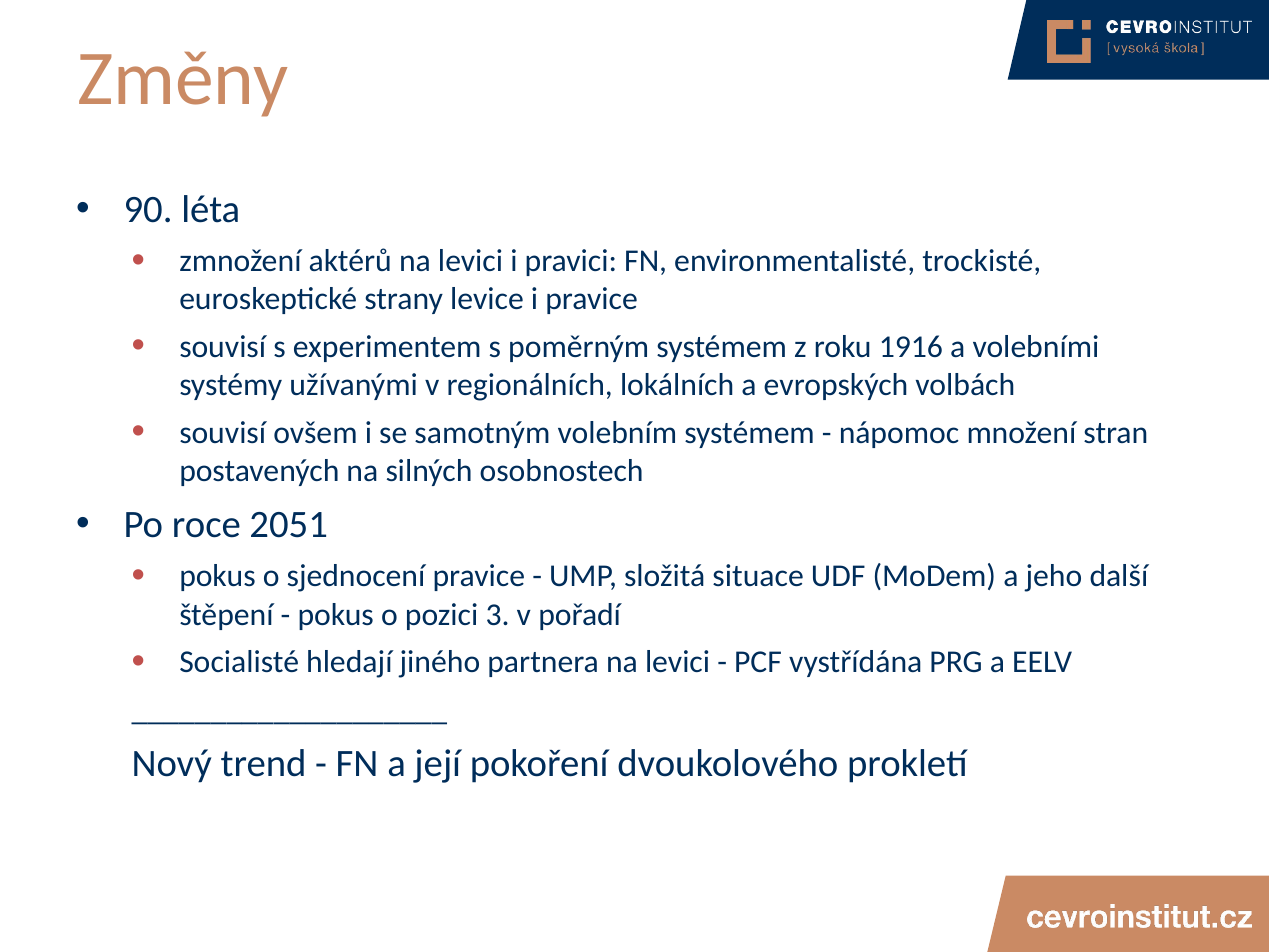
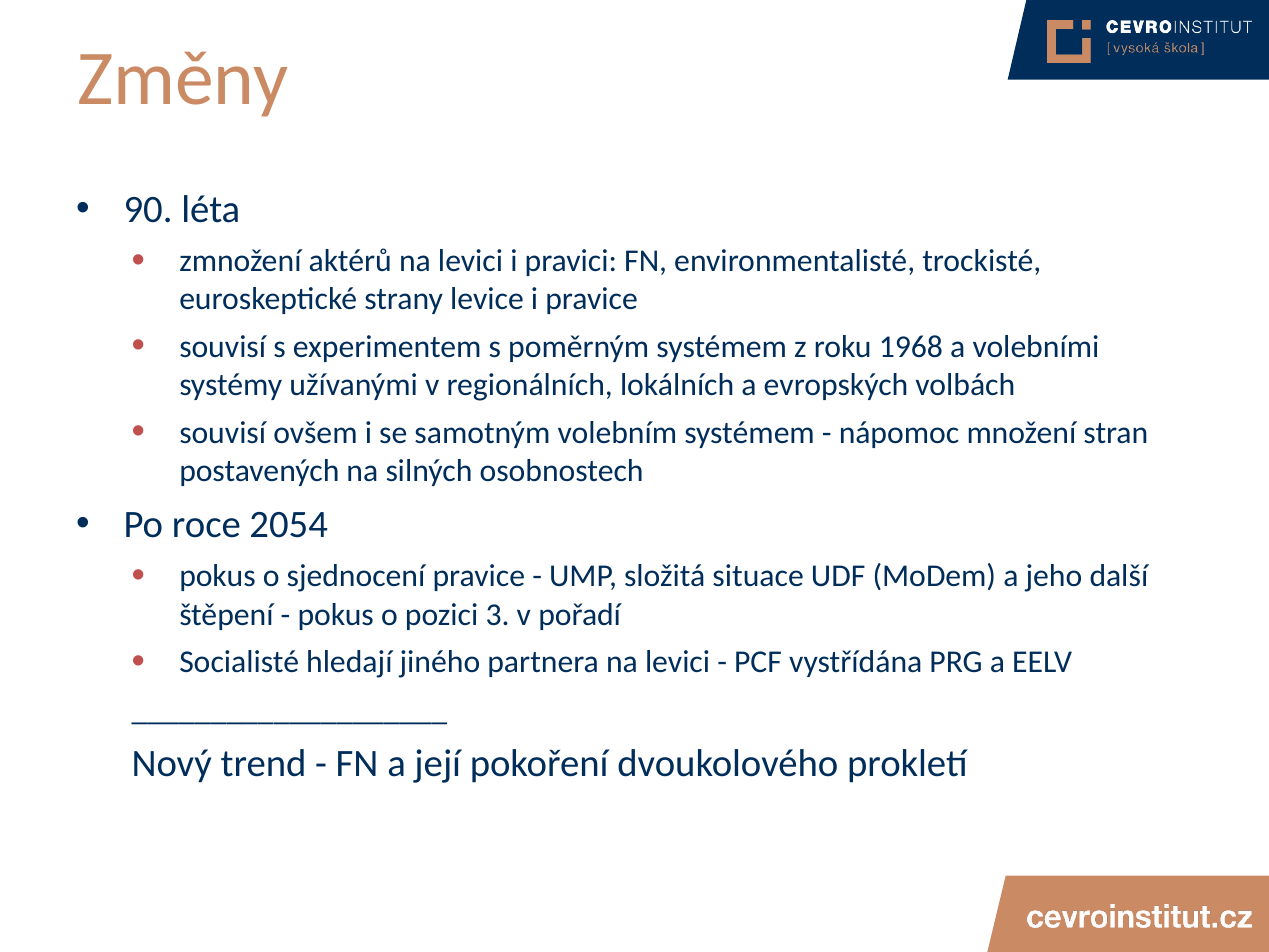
1916: 1916 -> 1968
2051: 2051 -> 2054
